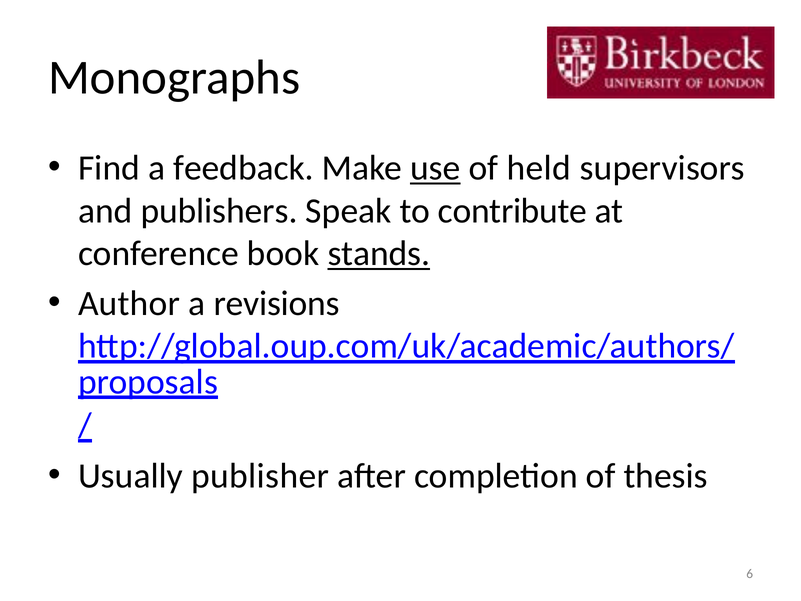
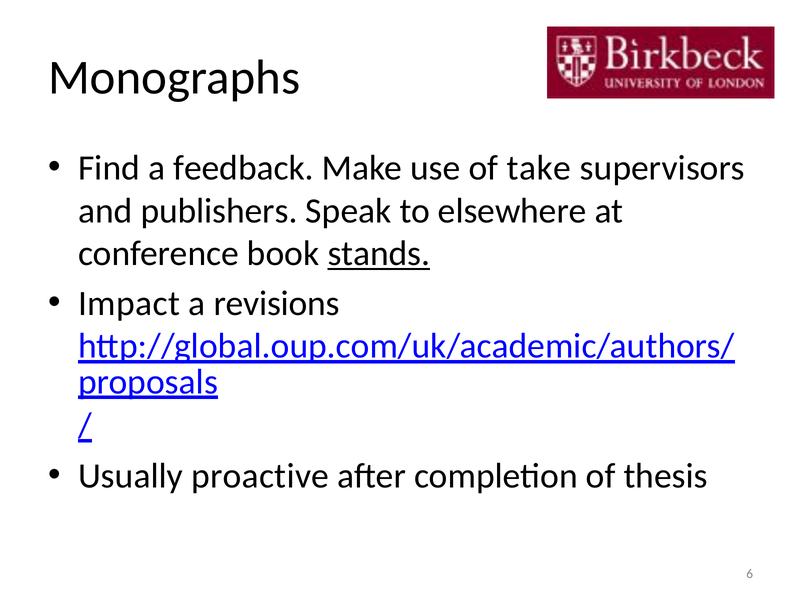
use underline: present -> none
held: held -> take
contribute: contribute -> elsewhere
Author: Author -> Impact
publisher: publisher -> proactive
